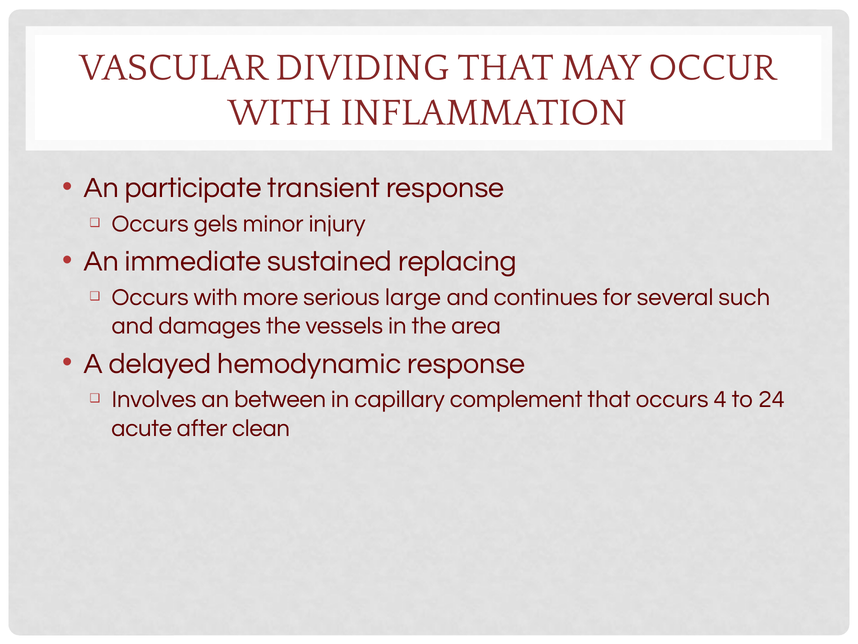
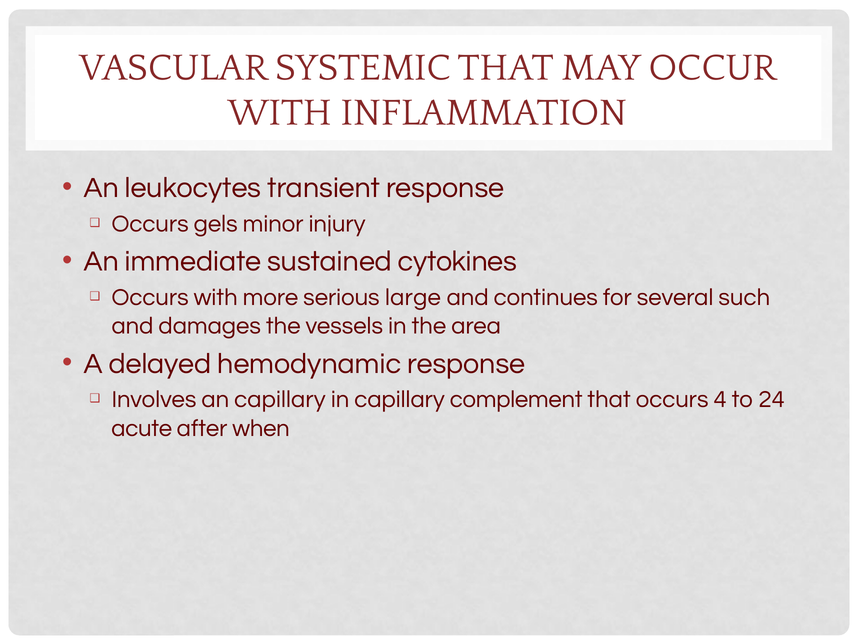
DIVIDING: DIVIDING -> SYSTEMIC
participate: participate -> leukocytes
replacing: replacing -> cytokines
an between: between -> capillary
clean: clean -> when
